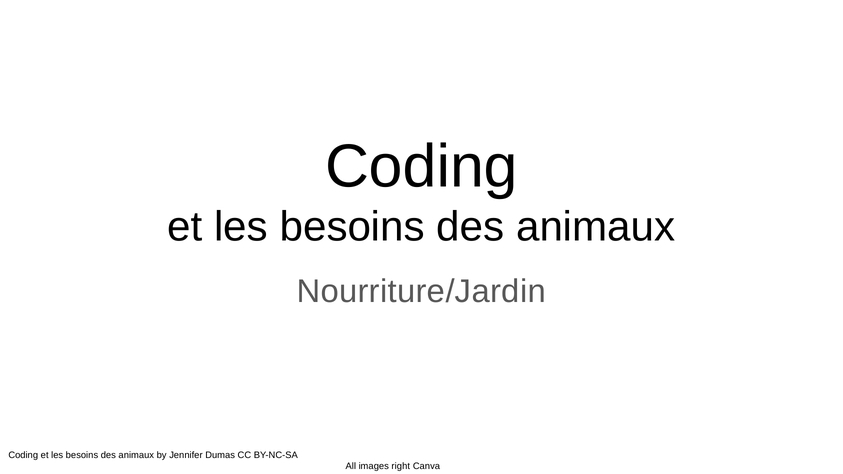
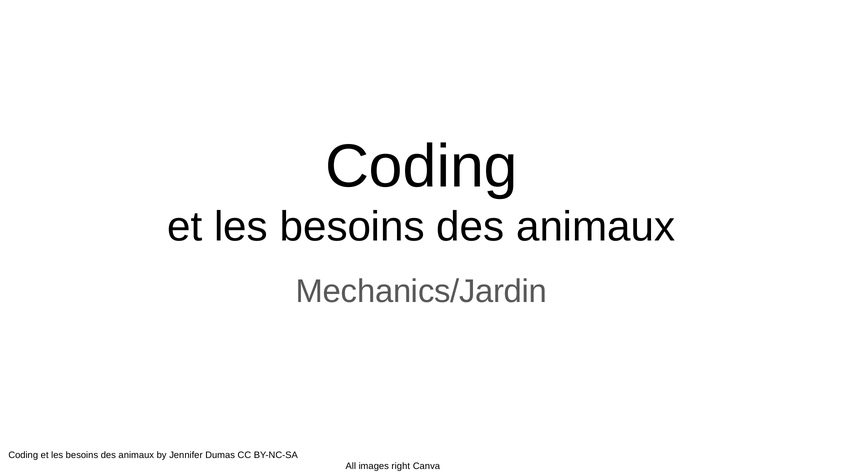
Nourriture/Jardin: Nourriture/Jardin -> Mechanics/Jardin
